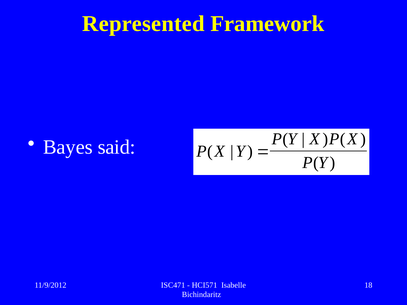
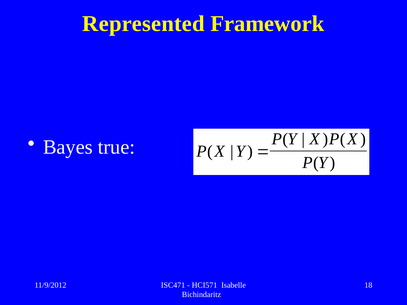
said: said -> true
